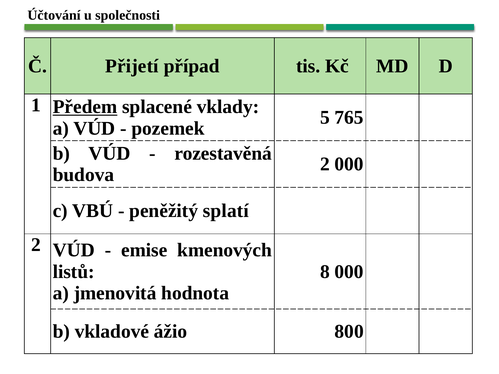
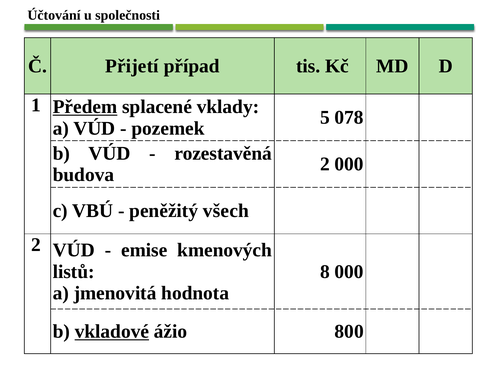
765: 765 -> 078
splatí: splatí -> všech
vkladové underline: none -> present
